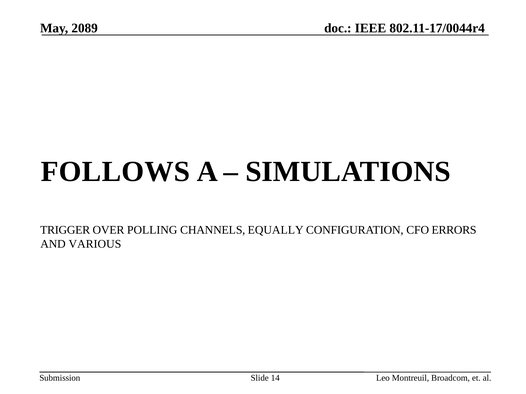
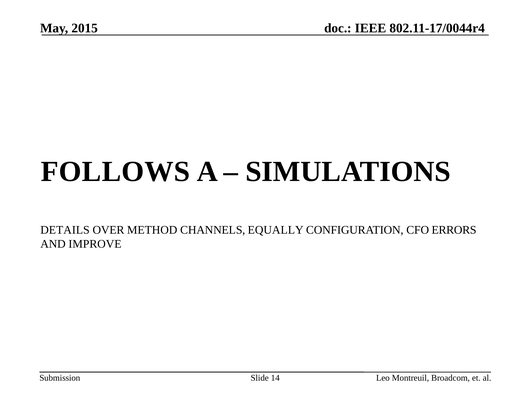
2089: 2089 -> 2015
TRIGGER: TRIGGER -> DETAILS
POLLING: POLLING -> METHOD
VARIOUS: VARIOUS -> IMPROVE
